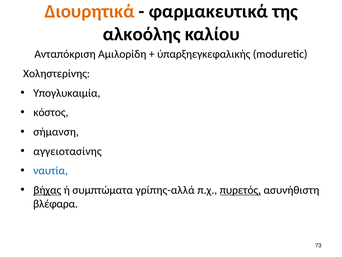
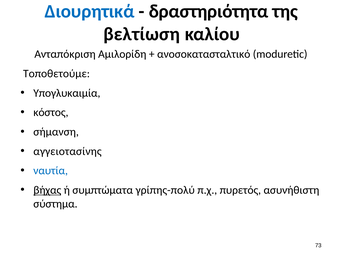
Διουρητικά colour: orange -> blue
φαρμακευτικά: φαρμακευτικά -> δραστηριότητα
αλκοόλης: αλκοόλης -> βελτίωση
ύπαρξηεγκεφαλικής: ύπαρξηεγκεφαλικής -> ανοσοκατασταλτικό
Χοληστερίνης: Χοληστερίνης -> Τοποθετούμε
γρίπης-αλλά: γρίπης-αλλά -> γρίπης-πολύ
πυρετός underline: present -> none
βλέφαρα: βλέφαρα -> σύστημα
